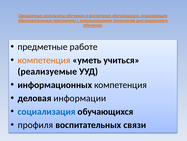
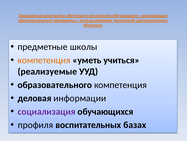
работе: работе -> школы
информационных: информационных -> образовательного
социализация colour: blue -> purple
связи: связи -> базах
